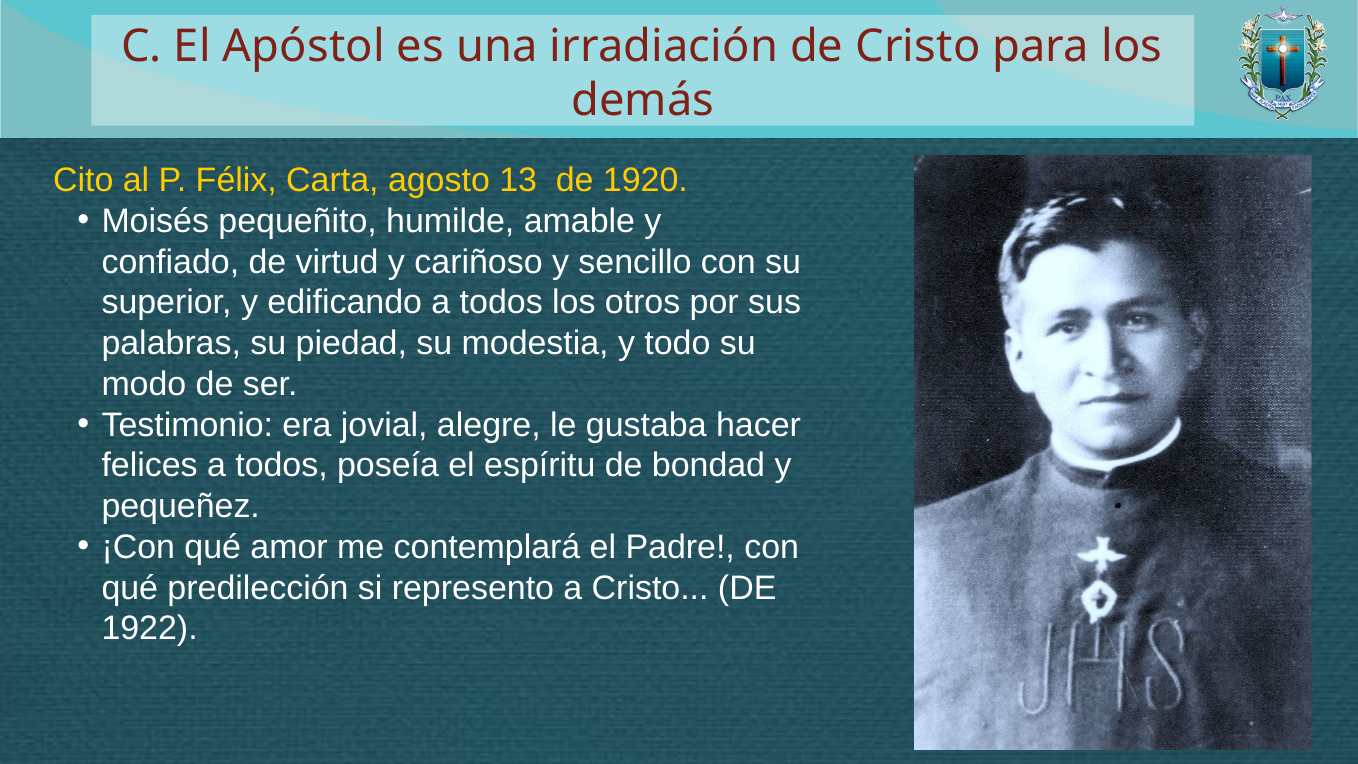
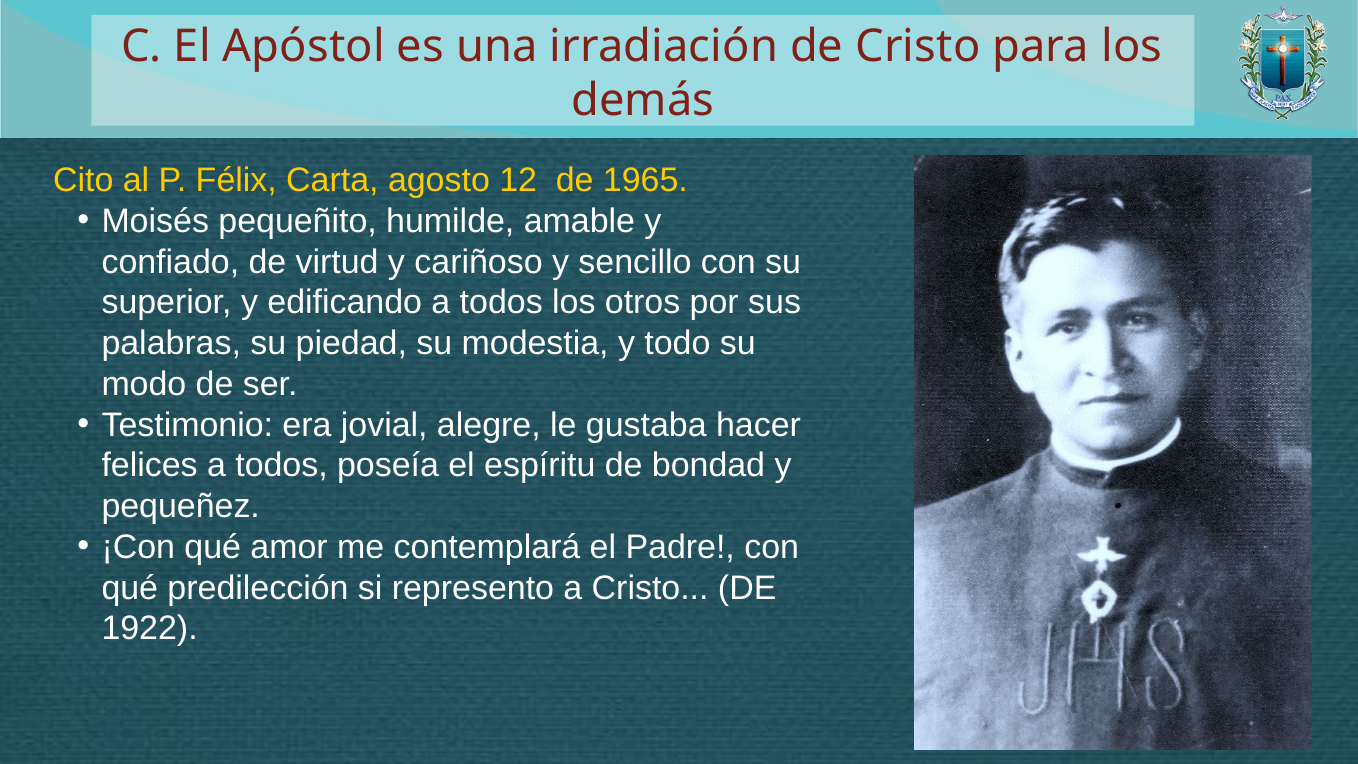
13: 13 -> 12
1920: 1920 -> 1965
